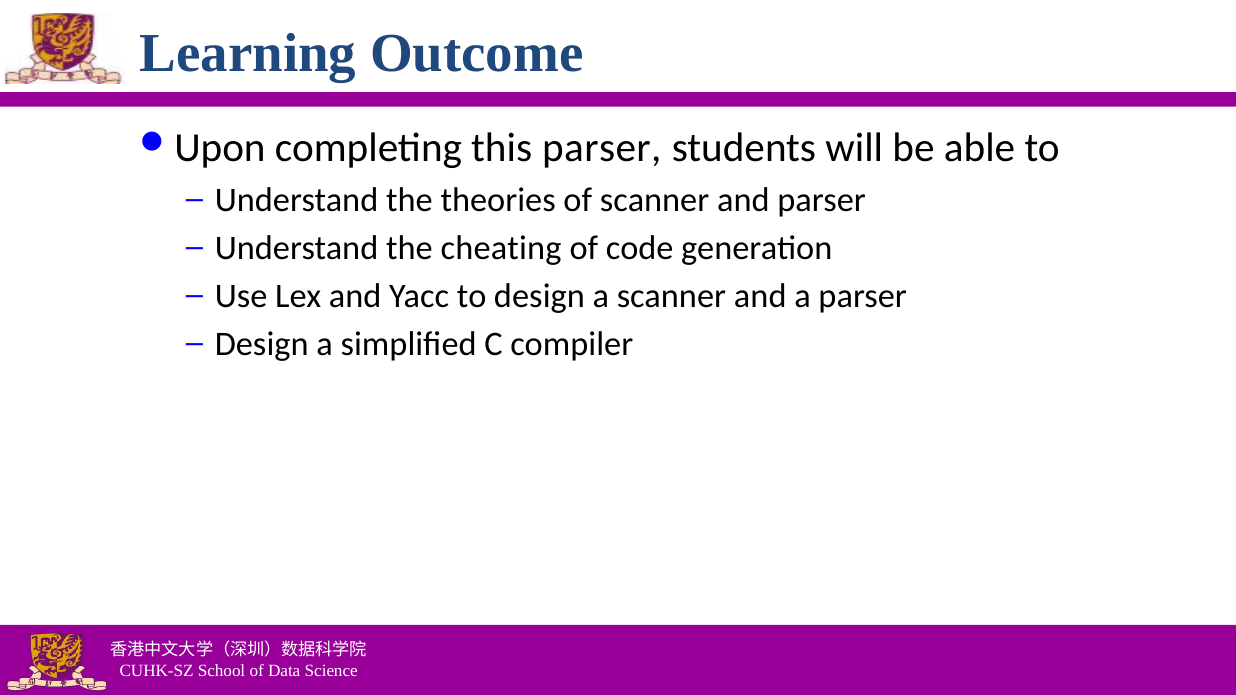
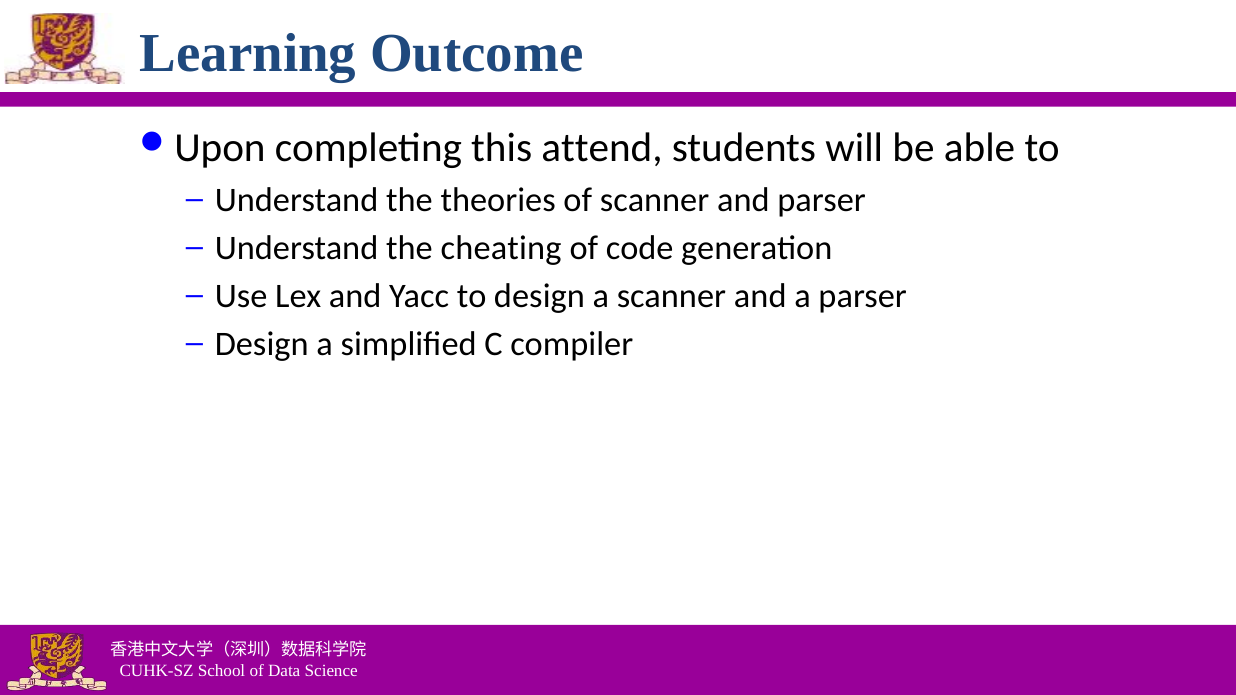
this parser: parser -> attend
